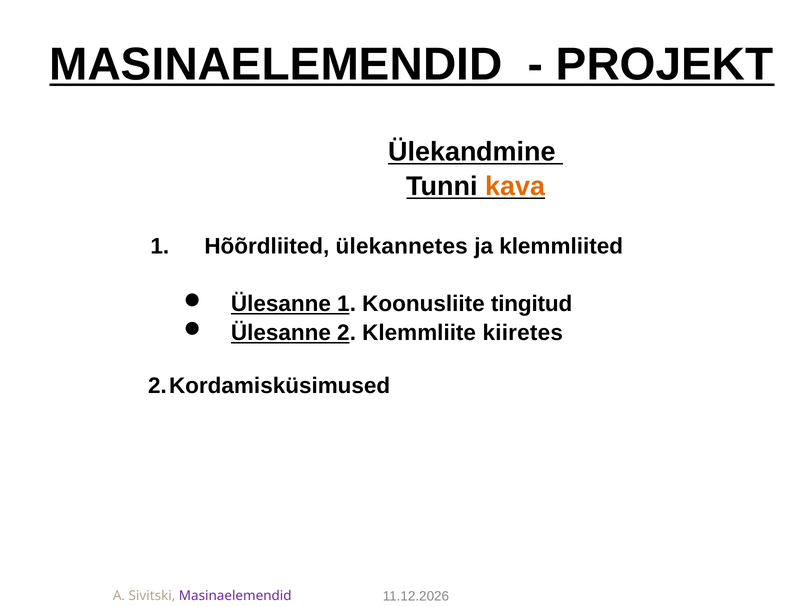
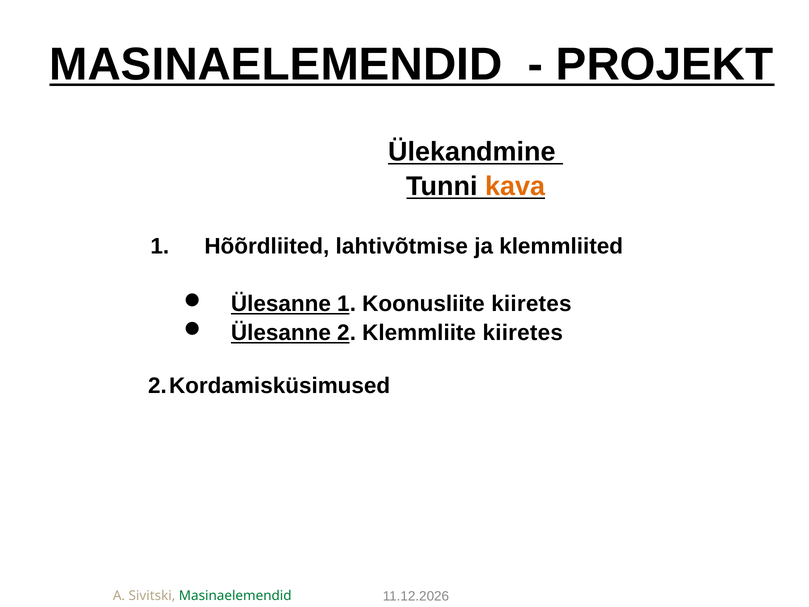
ülekannetes: ülekannetes -> lahtivõtmise
Koonusliite tingitud: tingitud -> kiiretes
Masinaelemendid at (235, 596) colour: purple -> green
